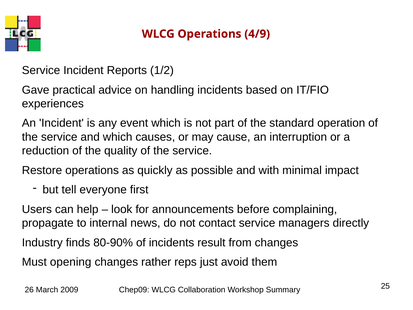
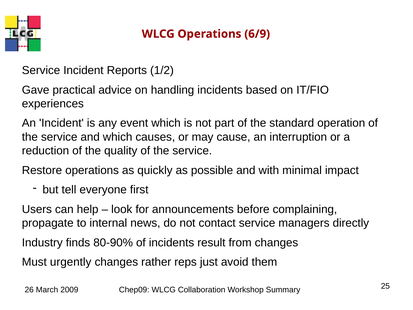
4/9: 4/9 -> 6/9
opening: opening -> urgently
